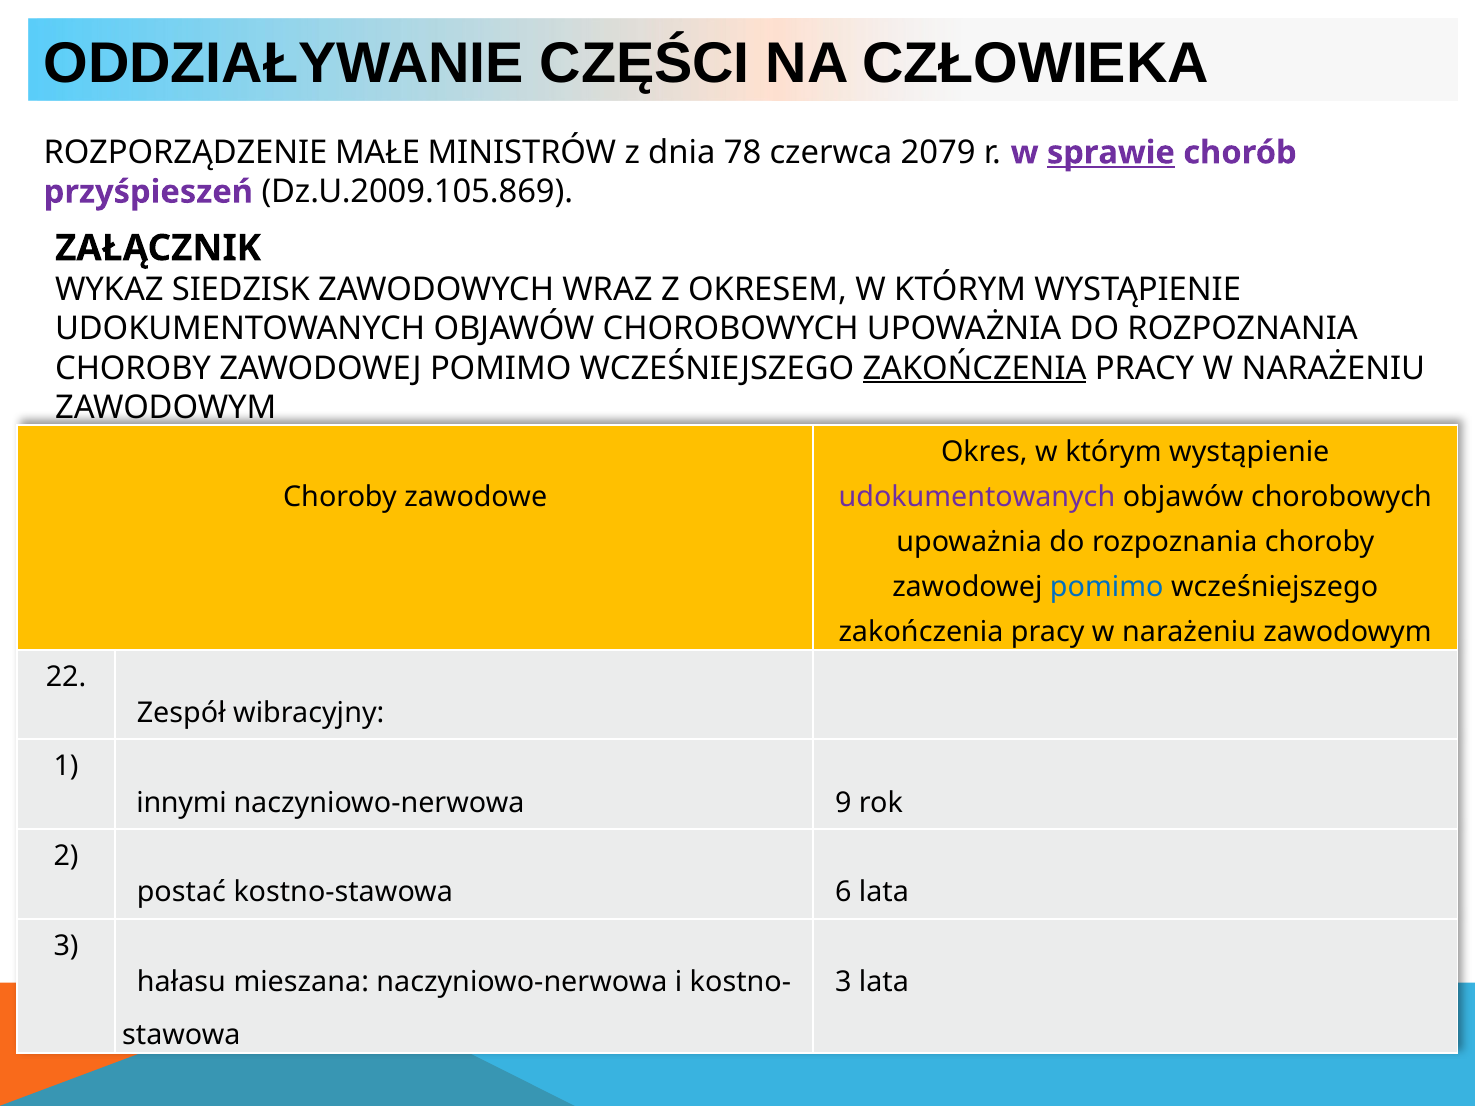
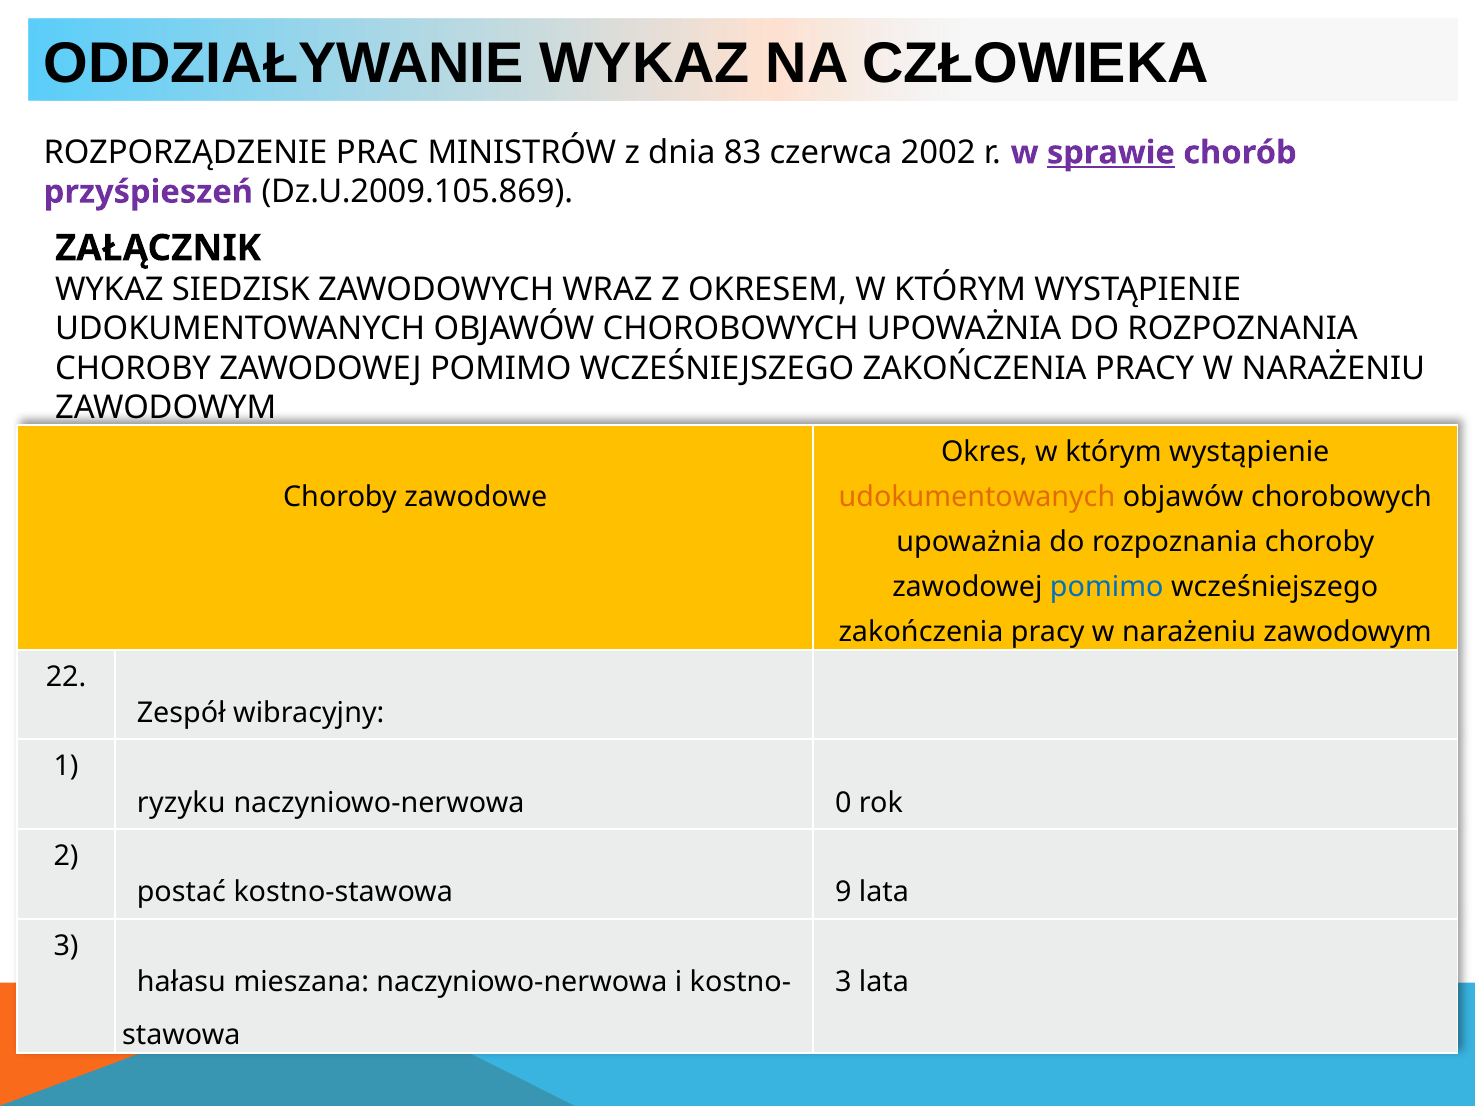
ODDZIAŁYWANIE CZĘŚCI: CZĘŚCI -> WYKAZ
MAŁE: MAŁE -> PRAC
78: 78 -> 83
2079: 2079 -> 2002
ZAKOŃCZENIA at (975, 368) underline: present -> none
udokumentowanych at (977, 497) colour: purple -> orange
innymi: innymi -> ryzyku
9: 9 -> 0
6: 6 -> 9
